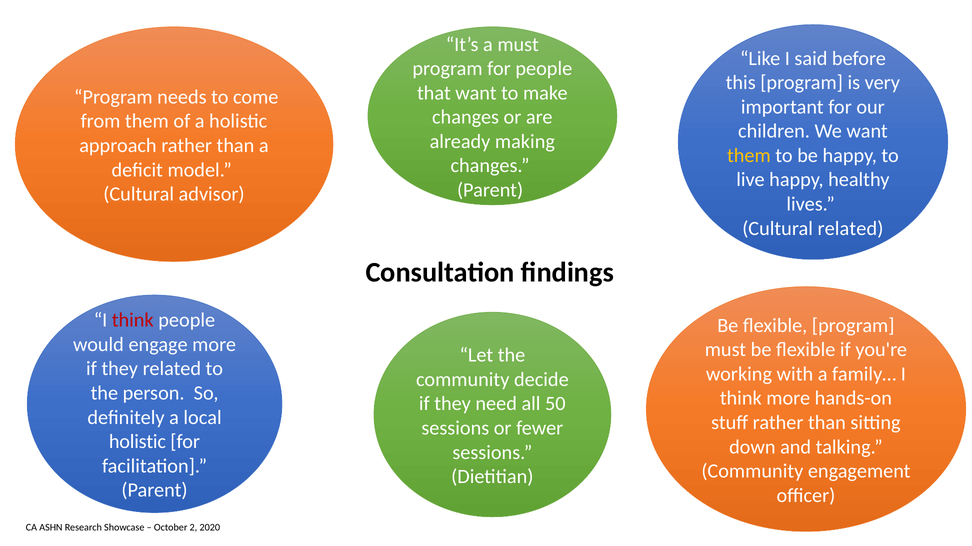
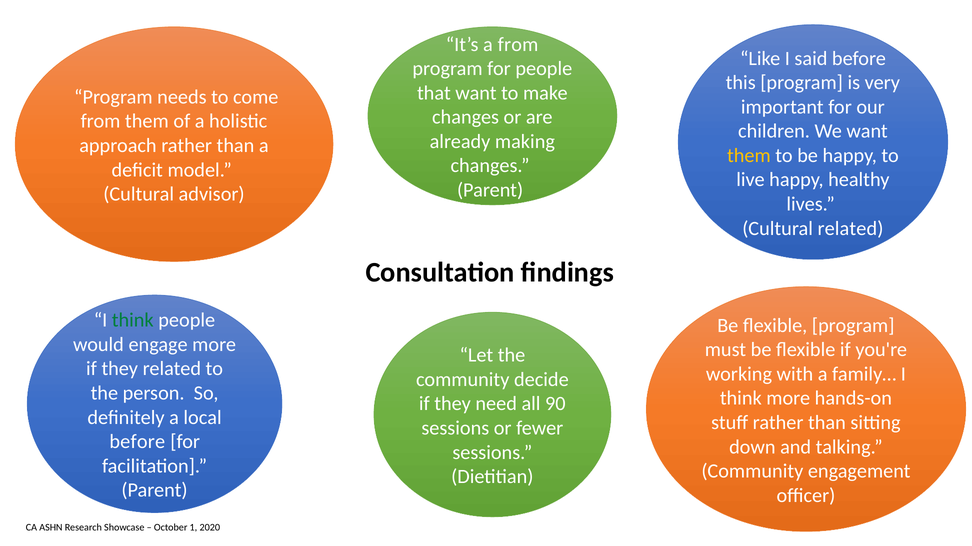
a must: must -> from
think at (133, 321) colour: red -> green
50: 50 -> 90
holistic at (137, 442): holistic -> before
2: 2 -> 1
